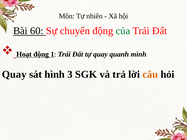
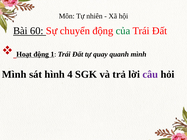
Quay at (14, 74): Quay -> Mình
3: 3 -> 4
câu colour: orange -> purple
